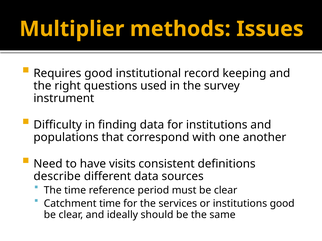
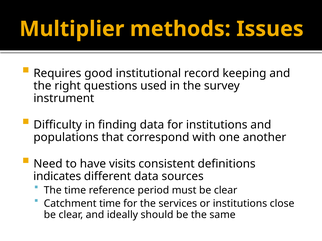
describe: describe -> indicates
institutions good: good -> close
